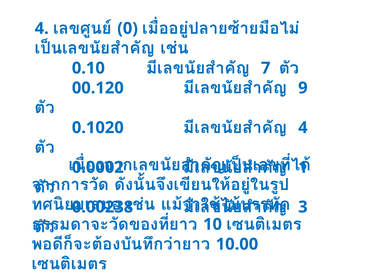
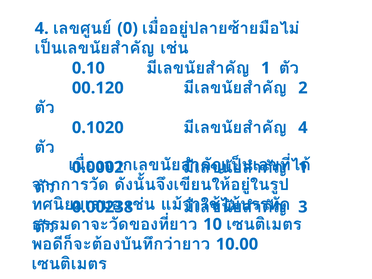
7 at (266, 68): 7 -> 1
9: 9 -> 2
